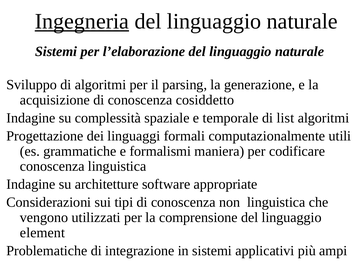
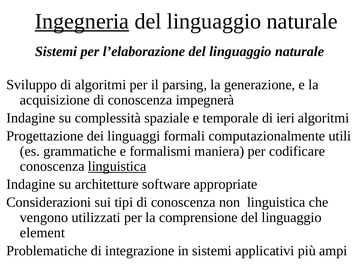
cosiddetto: cosiddetto -> impegnerà
list: list -> ieri
linguistica at (117, 166) underline: none -> present
